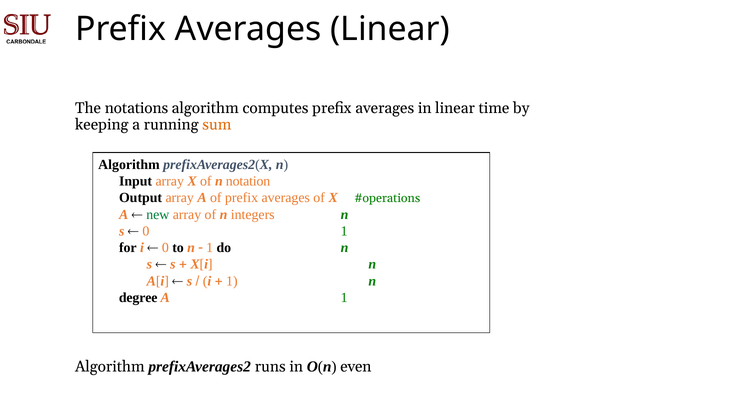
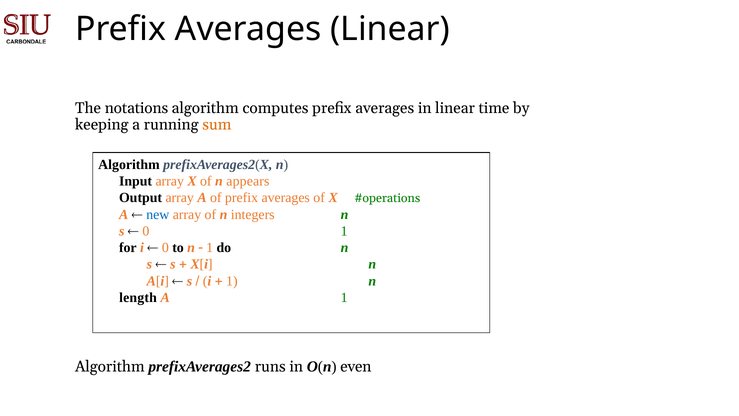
notation: notation -> appears
new colour: green -> blue
degree: degree -> length
